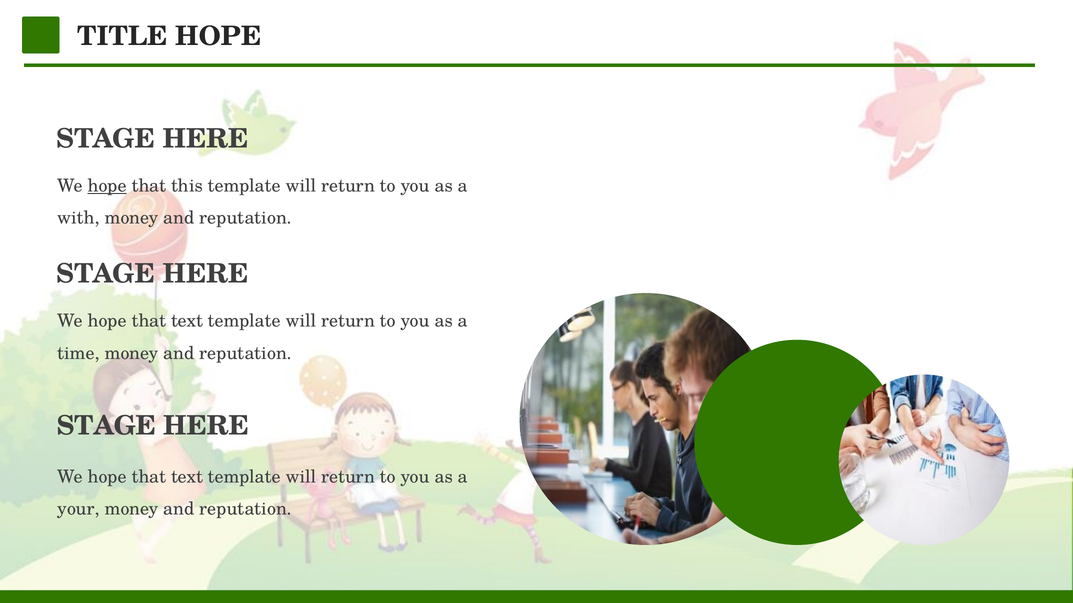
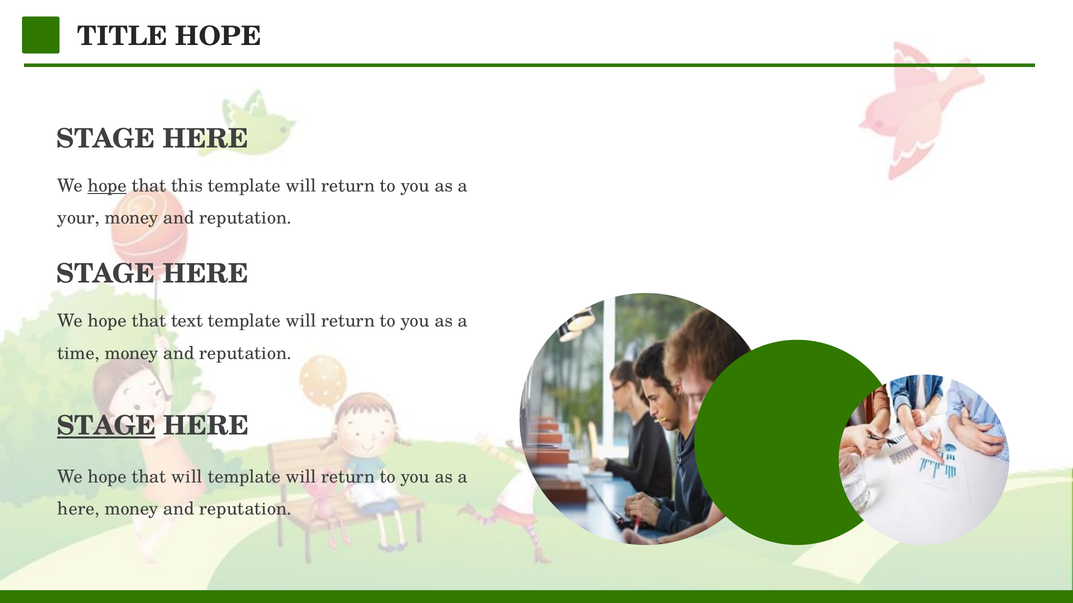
with: with -> your
STAGE at (106, 426) underline: none -> present
text at (187, 477): text -> will
your at (79, 509): your -> here
